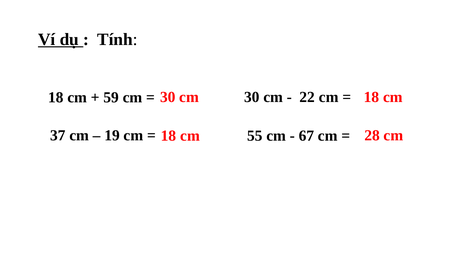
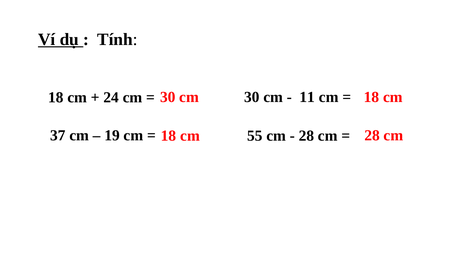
22: 22 -> 11
59: 59 -> 24
67 at (306, 136): 67 -> 28
